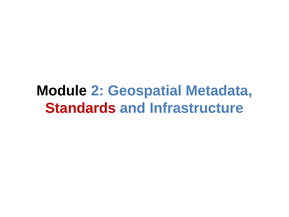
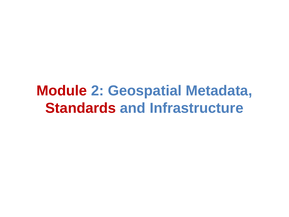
Module colour: black -> red
